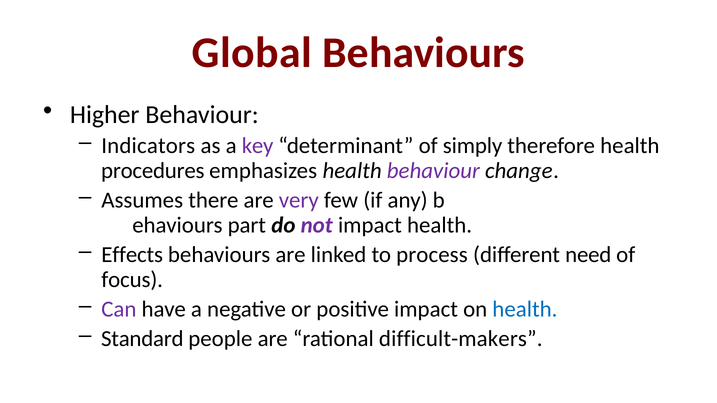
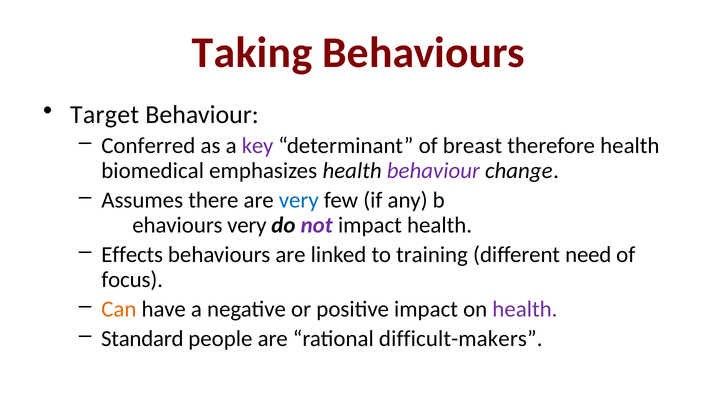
Global: Global -> Taking
Higher: Higher -> Target
Indicators: Indicators -> Conferred
simply: simply -> breast
procedures: procedures -> biomedical
very at (299, 200) colour: purple -> blue
ehaviours part: part -> very
process: process -> training
Can colour: purple -> orange
health at (525, 309) colour: blue -> purple
